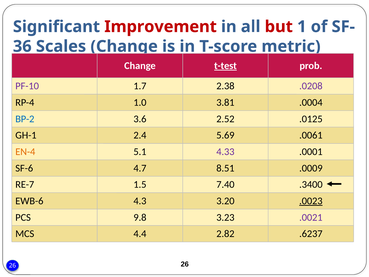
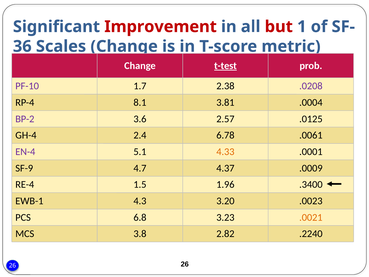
1.0: 1.0 -> 8.1
BP-2 colour: blue -> purple
2.52: 2.52 -> 2.57
GH-1: GH-1 -> GH-4
5.69: 5.69 -> 6.78
EN-4 colour: orange -> purple
4.33 colour: purple -> orange
SF-6: SF-6 -> SF-9
8.51: 8.51 -> 4.37
RE-7: RE-7 -> RE-4
7.40: 7.40 -> 1.96
EWB-6: EWB-6 -> EWB-1
.0023 underline: present -> none
9.8: 9.8 -> 6.8
.0021 colour: purple -> orange
4.4: 4.4 -> 3.8
.6237: .6237 -> .2240
